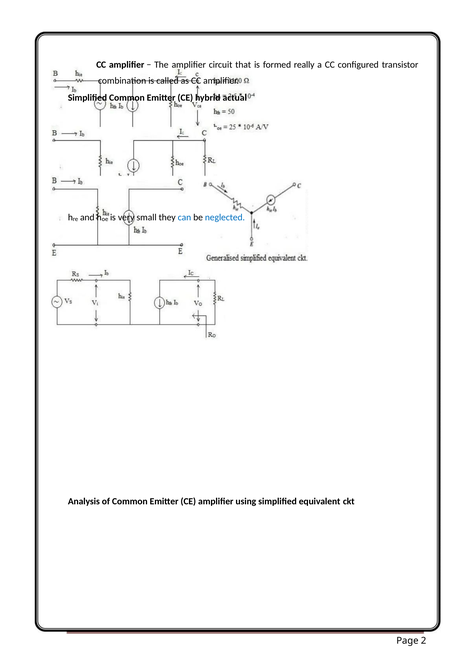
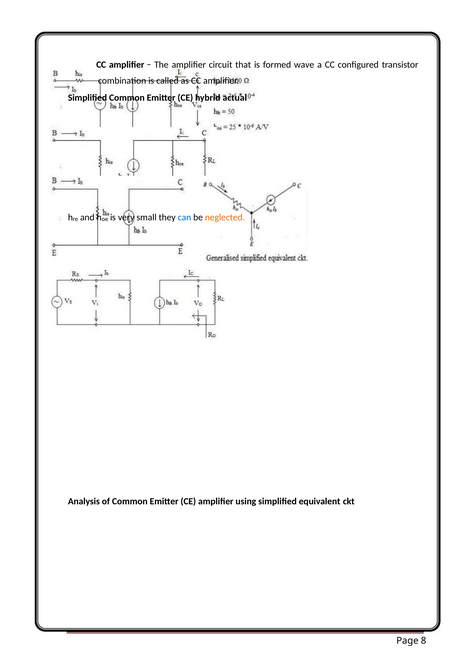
really: really -> wave
neglected colour: blue -> orange
2: 2 -> 8
